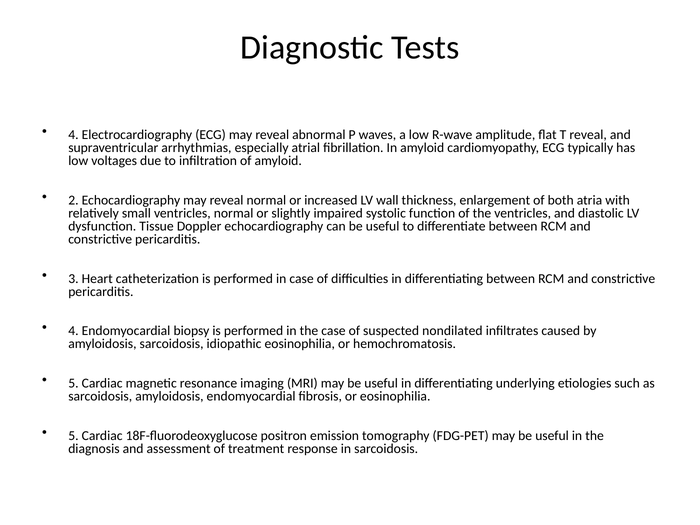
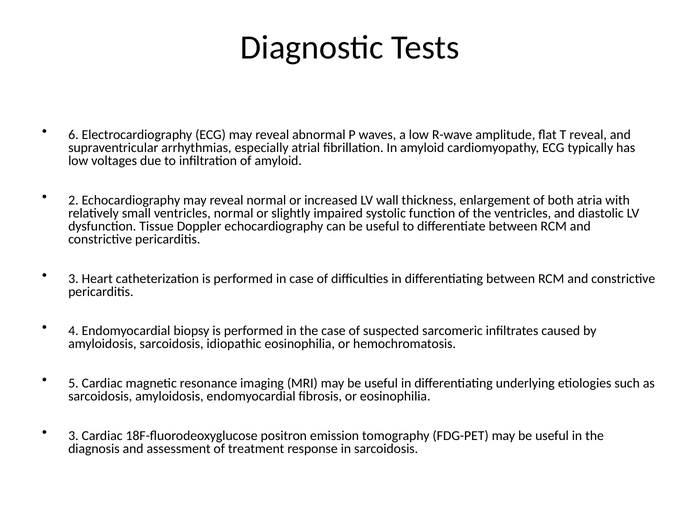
4 at (73, 135): 4 -> 6
nondilated: nondilated -> sarcomeric
5 at (73, 436): 5 -> 3
